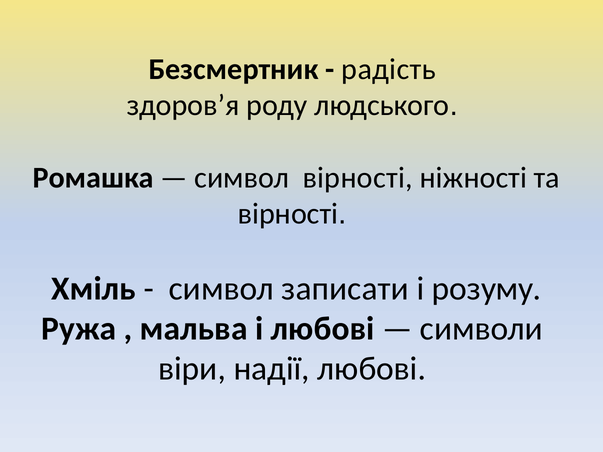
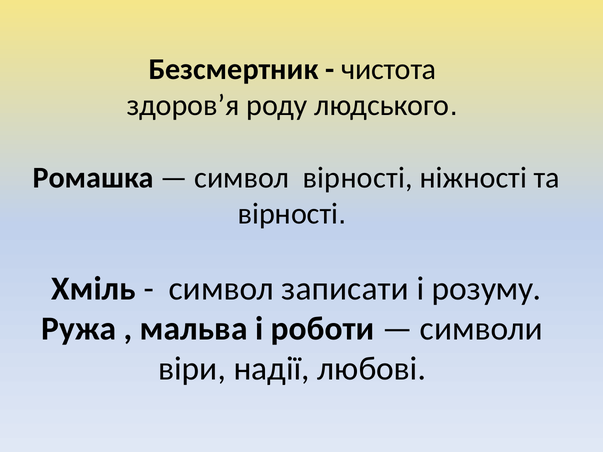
радість: радість -> чистота
і любові: любові -> роботи
